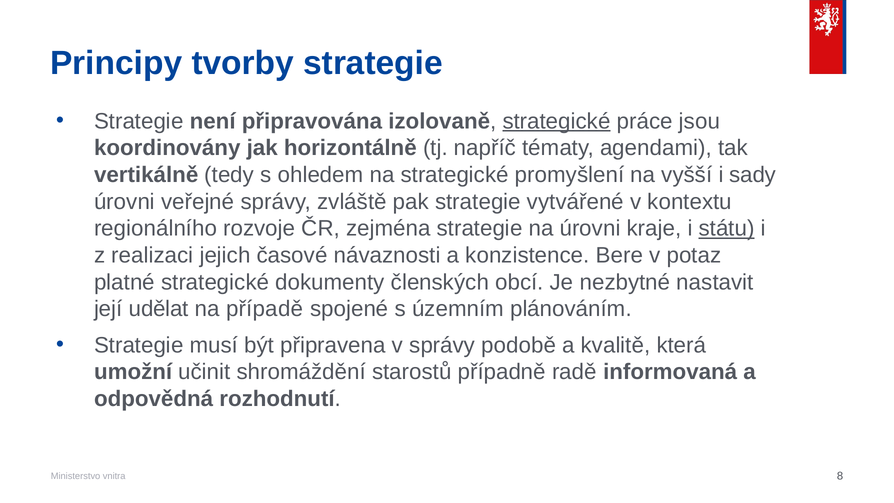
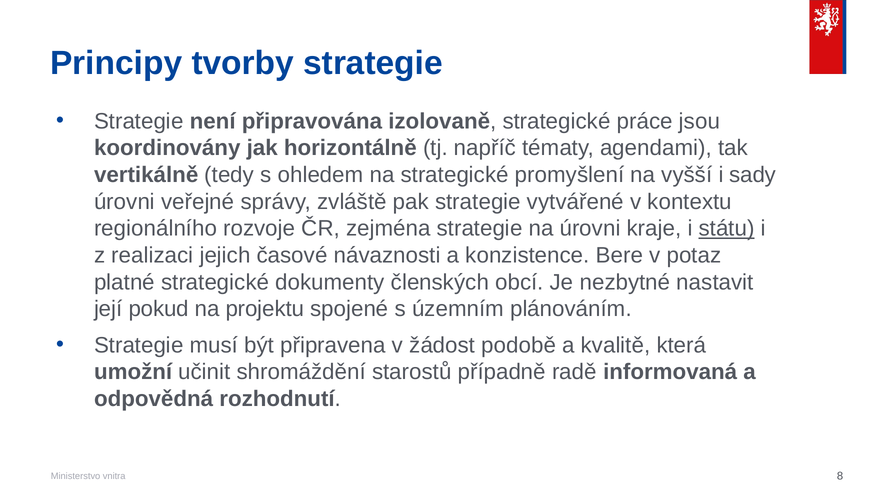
strategické at (557, 121) underline: present -> none
udělat: udělat -> pokud
případě: případě -> projektu
v správy: správy -> žádost
